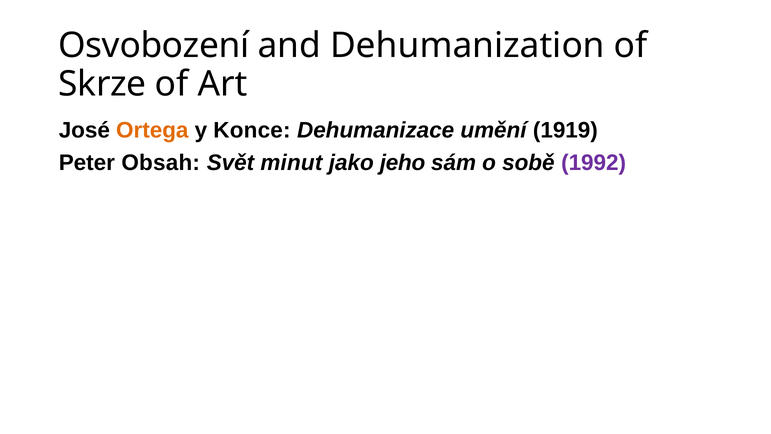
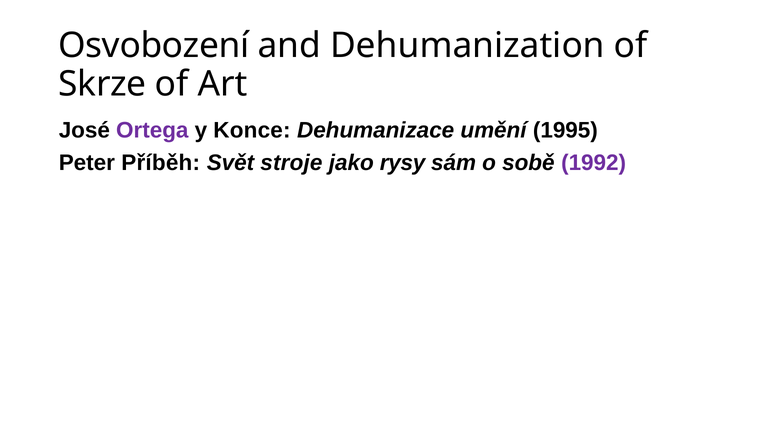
Ortega colour: orange -> purple
1919: 1919 -> 1995
Obsah: Obsah -> Příběh
minut: minut -> stroje
jeho: jeho -> rysy
